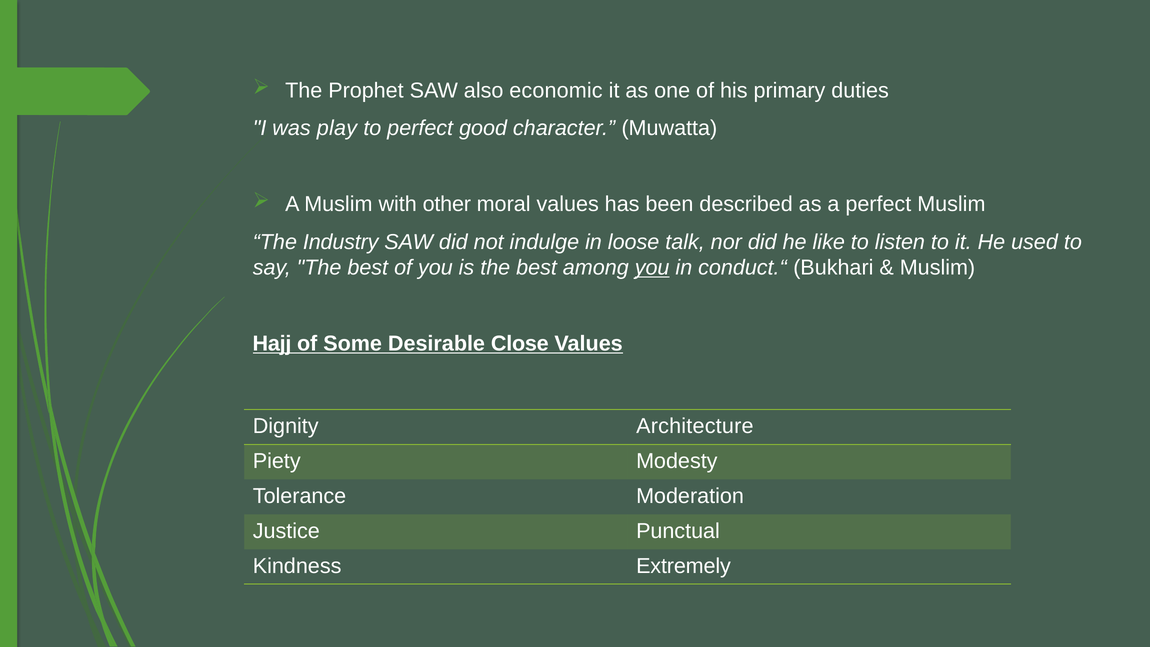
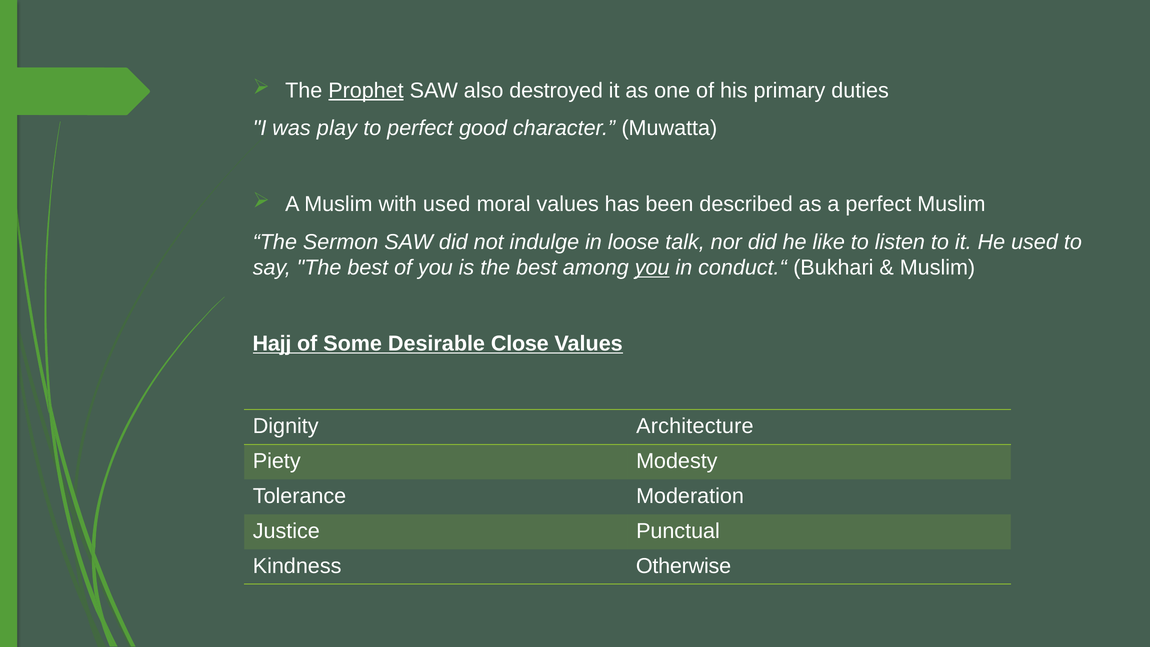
Prophet underline: none -> present
economic: economic -> destroyed
with other: other -> used
Industry: Industry -> Sermon
Extremely: Extremely -> Otherwise
